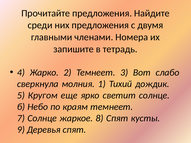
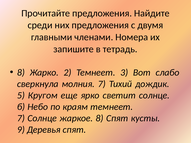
4 at (21, 73): 4 -> 8
молния 1: 1 -> 7
